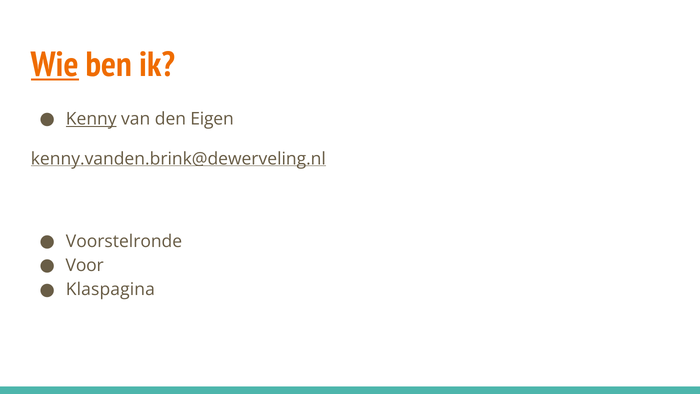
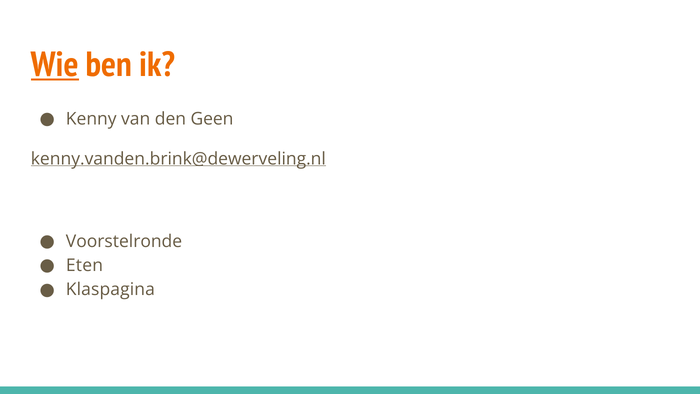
Kenny underline: present -> none
Eigen: Eigen -> Geen
Voor: Voor -> Eten
